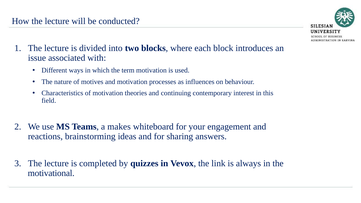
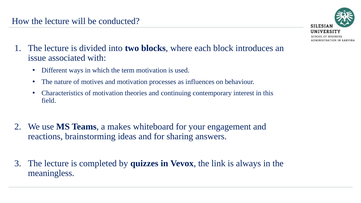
motivational: motivational -> meaningless
